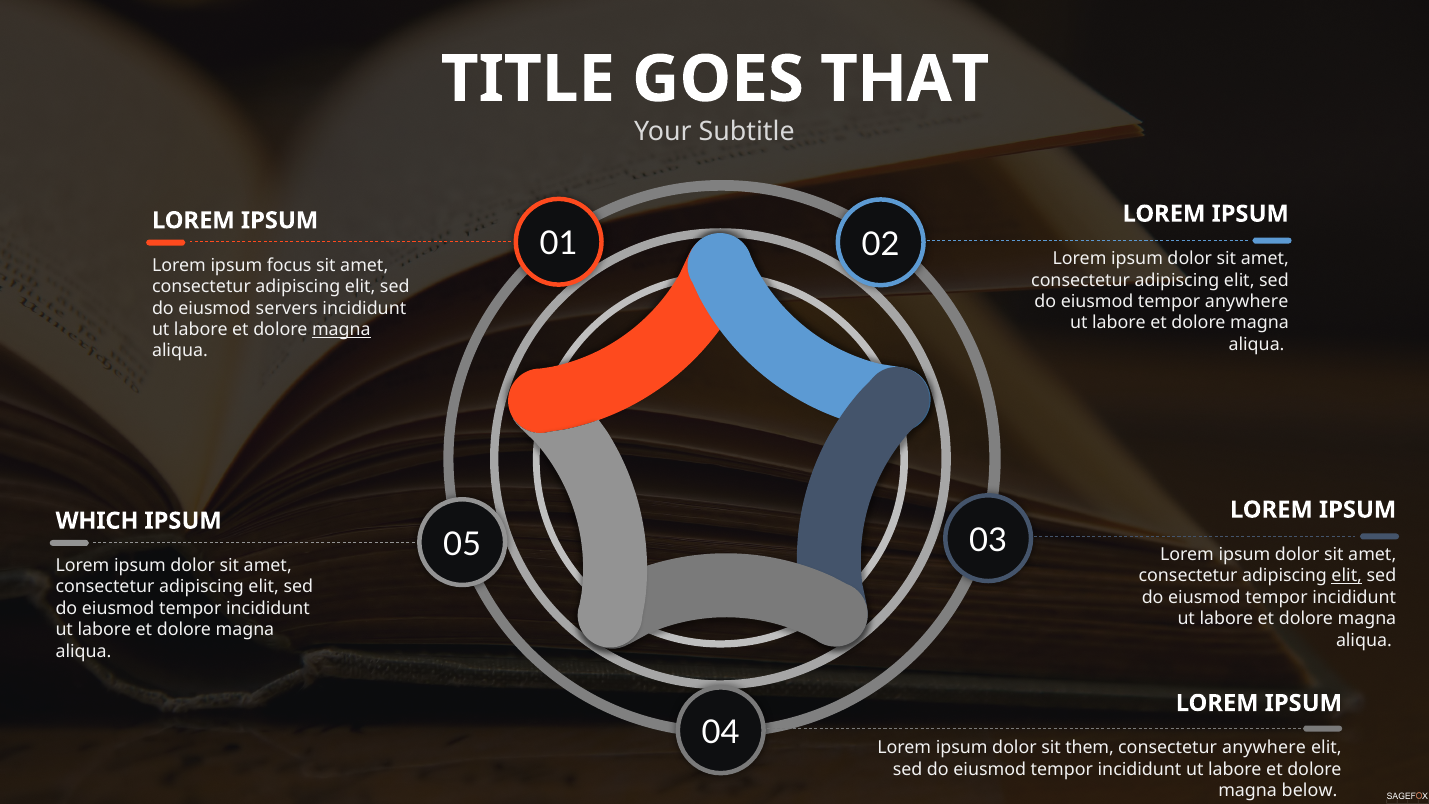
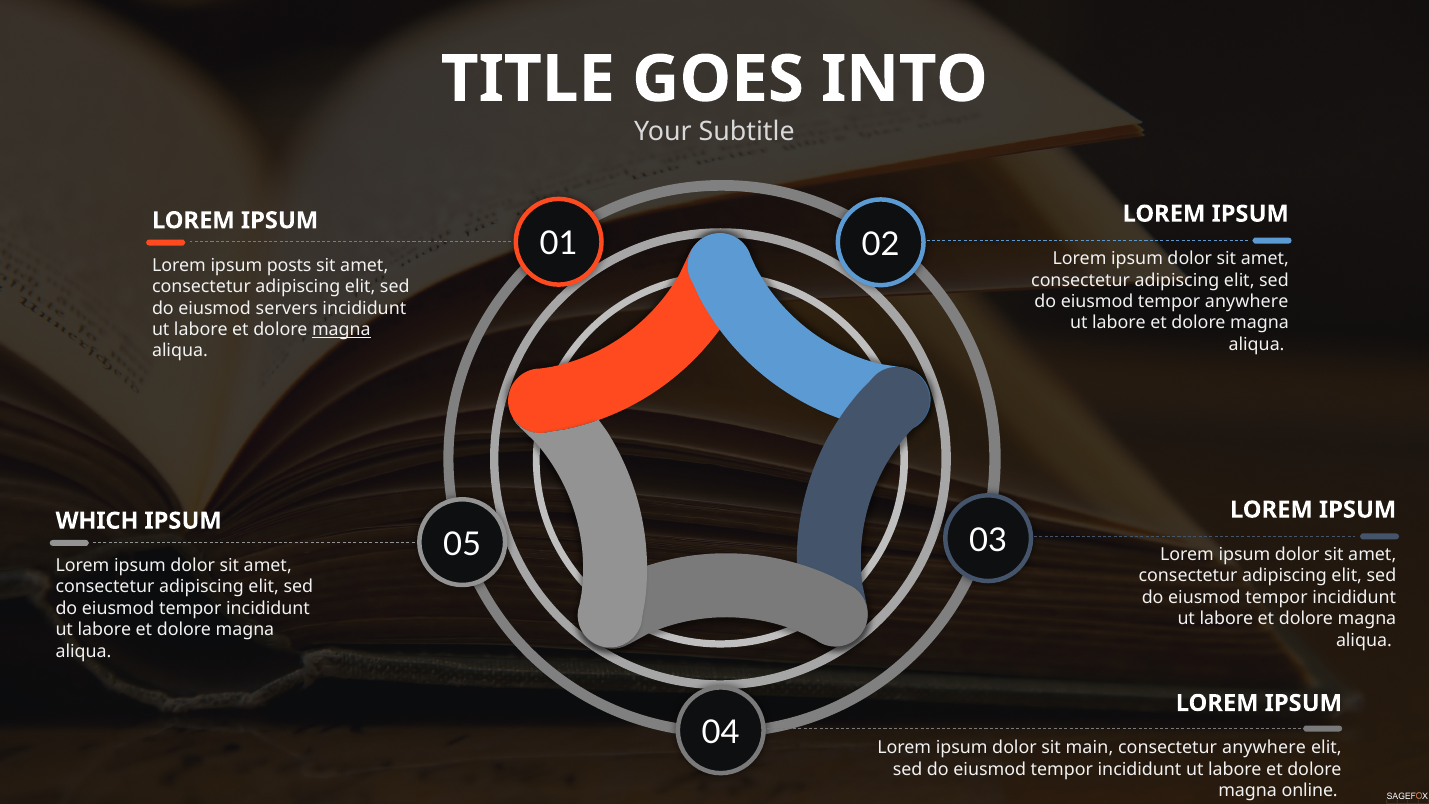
THAT: THAT -> INTO
focus: focus -> posts
elit at (1347, 576) underline: present -> none
them: them -> main
below: below -> online
